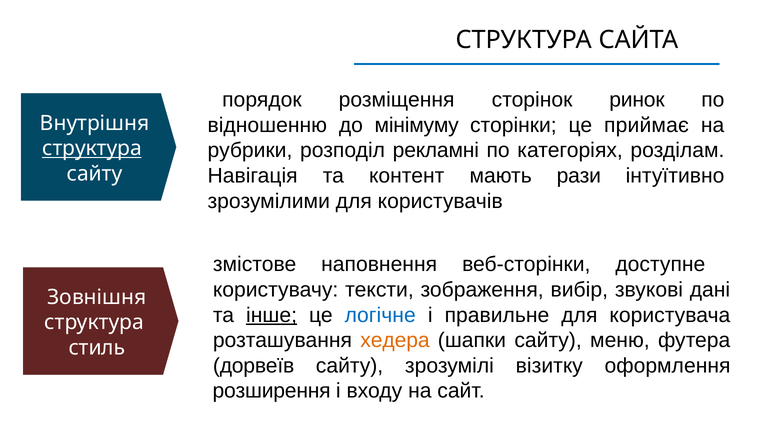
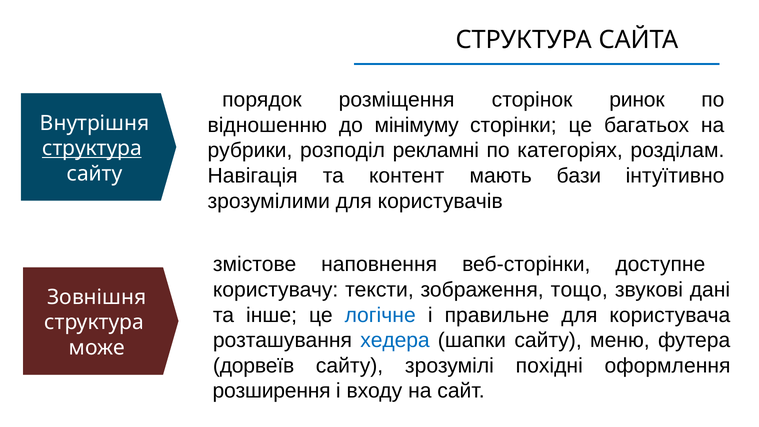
приймає: приймає -> багатьох
рази: рази -> бази
вибір: вибір -> тощо
інше underline: present -> none
хедера colour: orange -> blue
стиль: стиль -> може
візитку: візитку -> похідні
